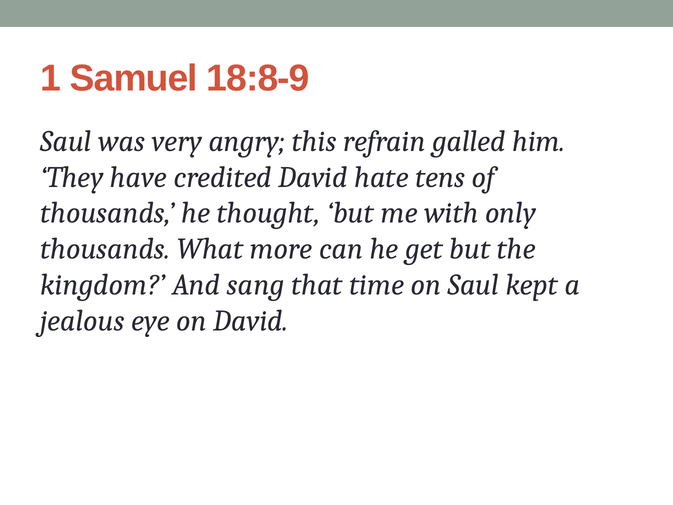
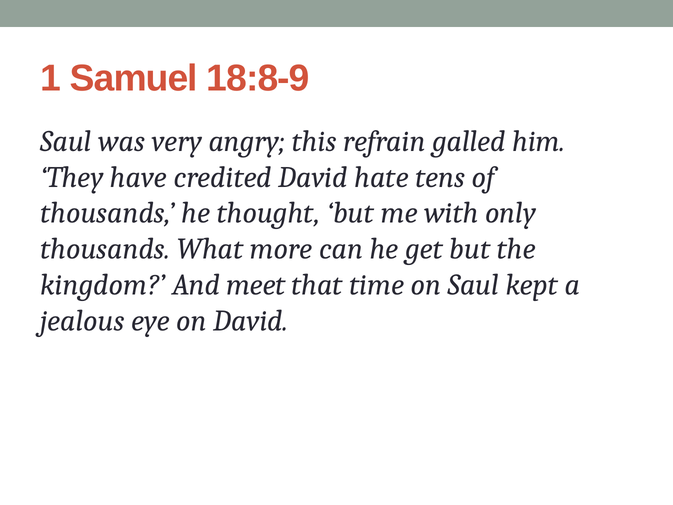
sang: sang -> meet
